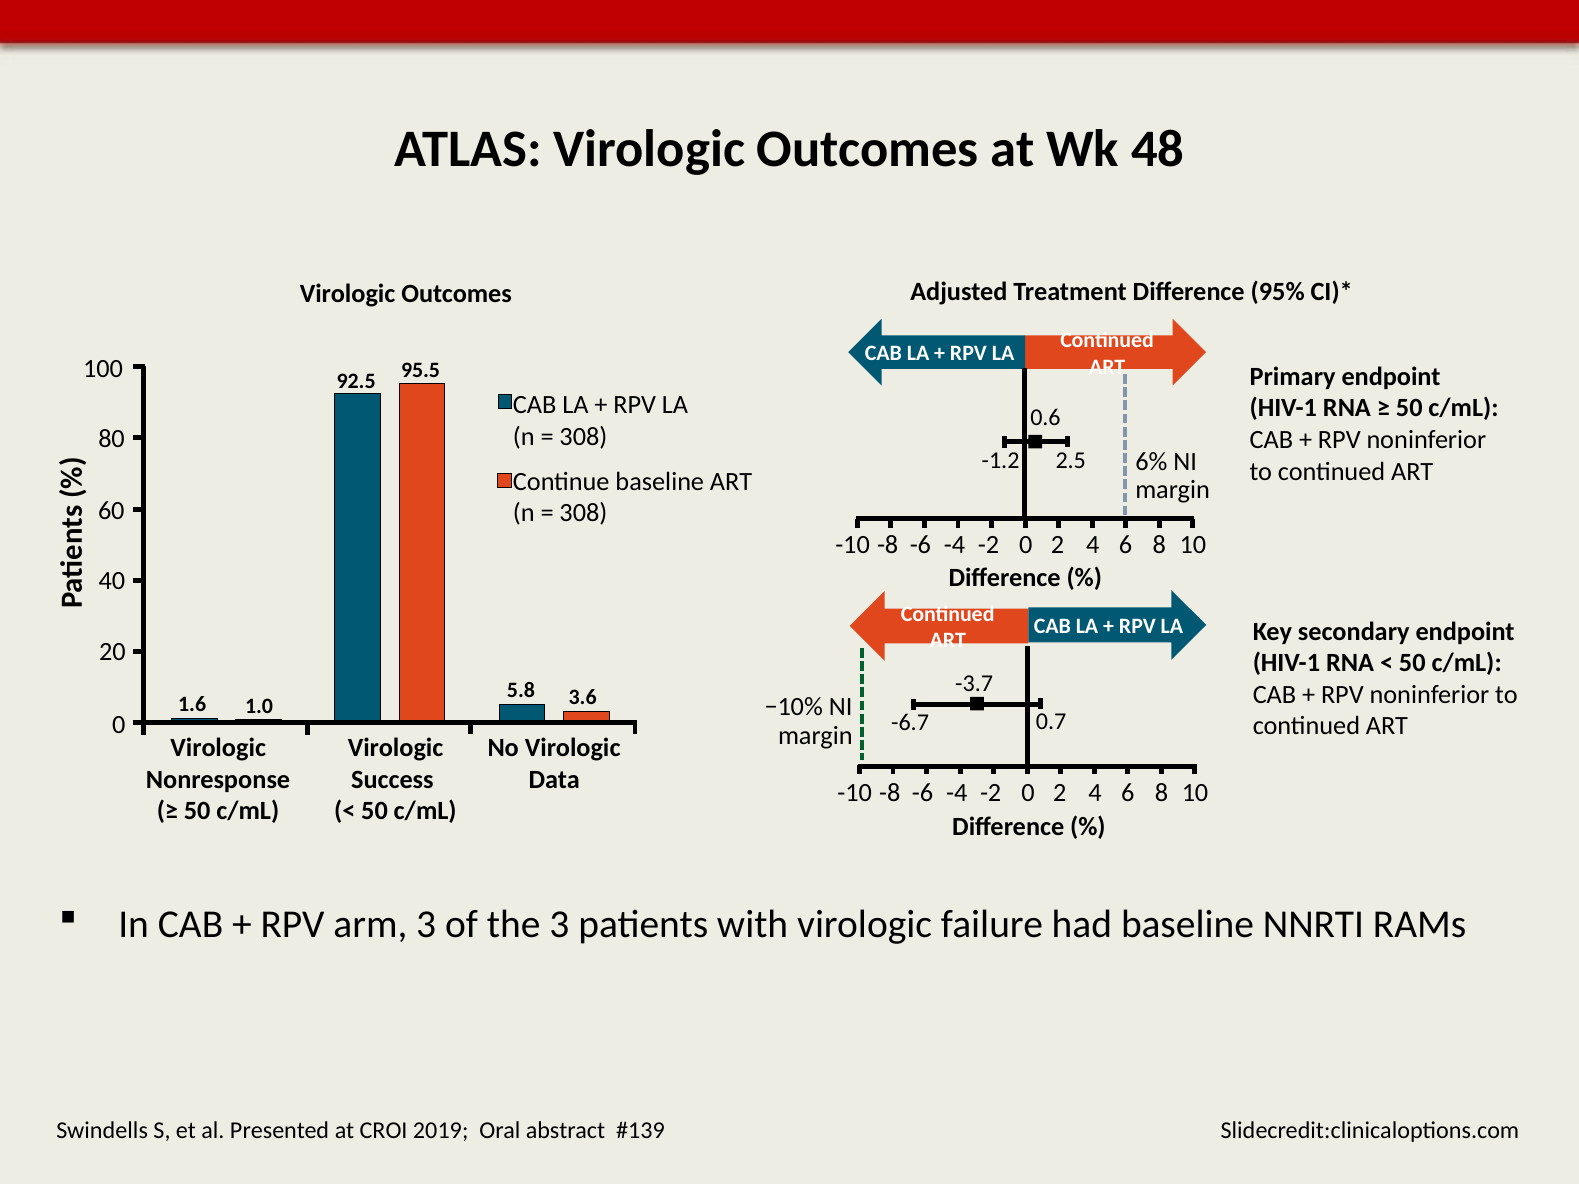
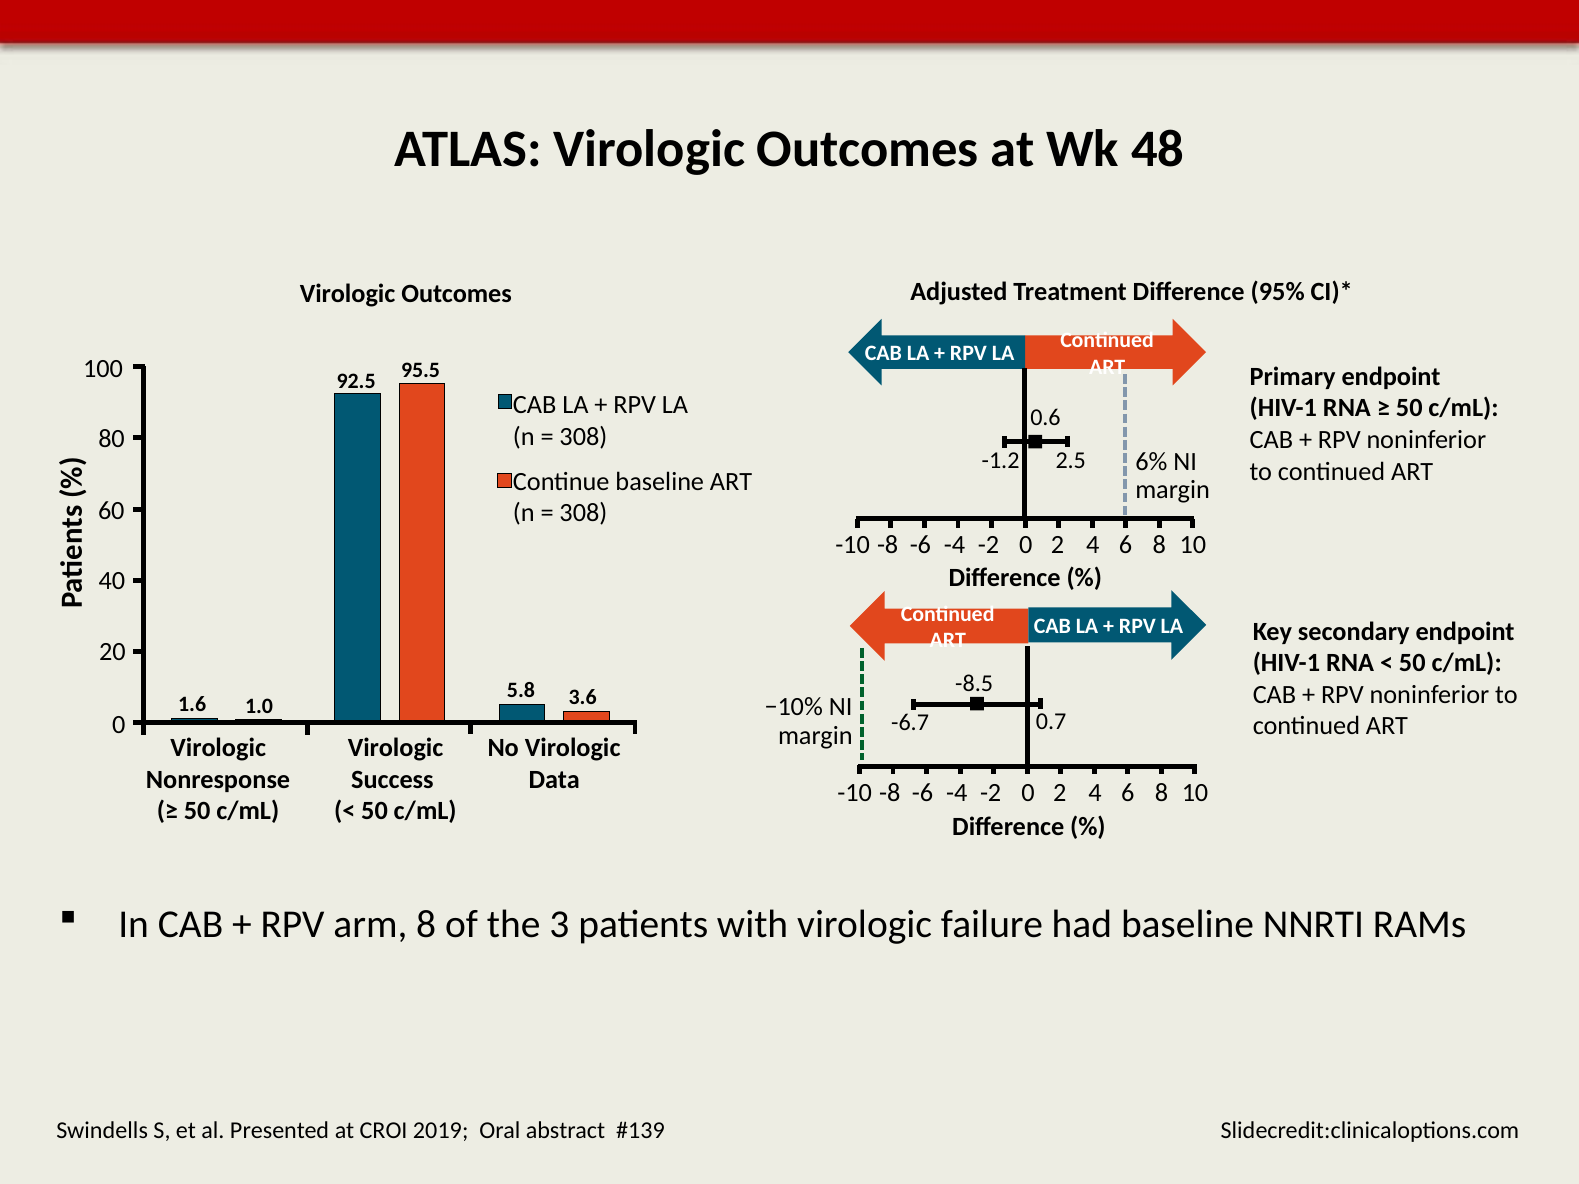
-3.7: -3.7 -> -8.5
arm 3: 3 -> 8
